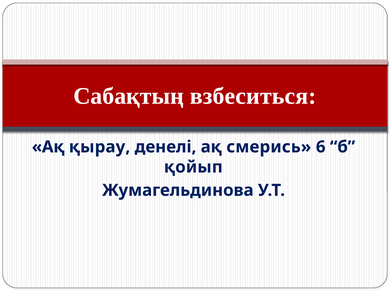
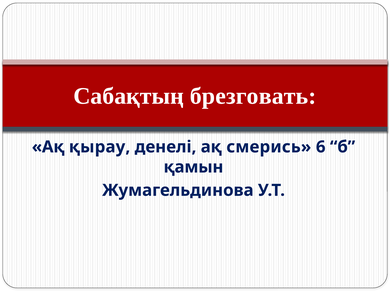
взбеситься: взбеситься -> брезговать
қойып: қойып -> қамын
